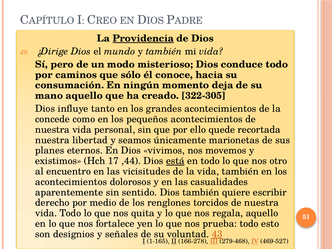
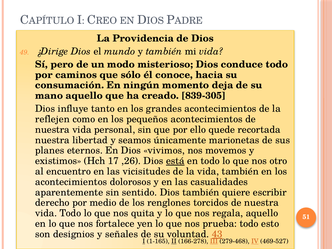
Providencia underline: present -> none
322-305: 322-305 -> 839-305
concede: concede -> reflejen
,44: ,44 -> ,26
